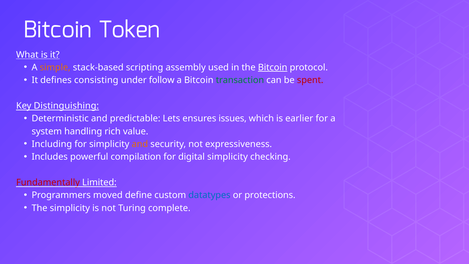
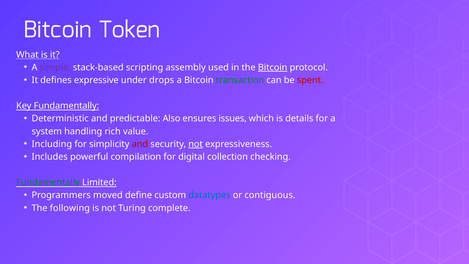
simple colour: orange -> purple
consisting: consisting -> expressive
follow: follow -> drops
Key Distinguishing: Distinguishing -> Fundamentally
Lets: Lets -> Also
earlier: earlier -> details
and at (140, 144) colour: orange -> red
not at (196, 144) underline: none -> present
digital simplicity: simplicity -> collection
Fundamentally at (48, 182) colour: red -> green
protections: protections -> contiguous
The simplicity: simplicity -> following
